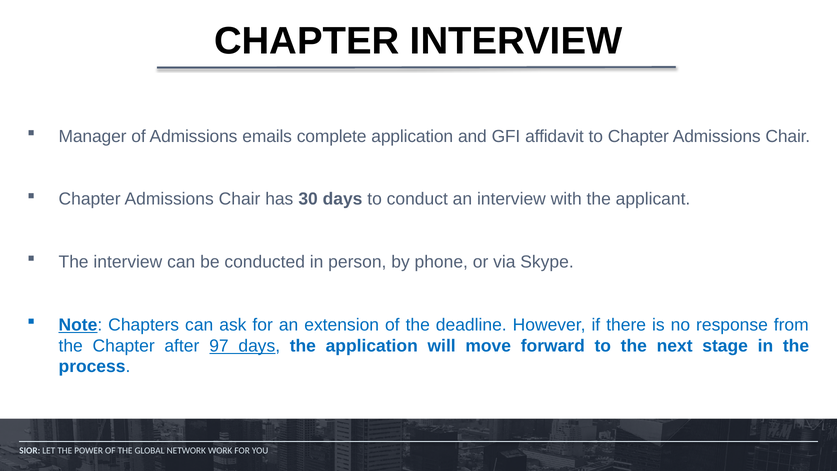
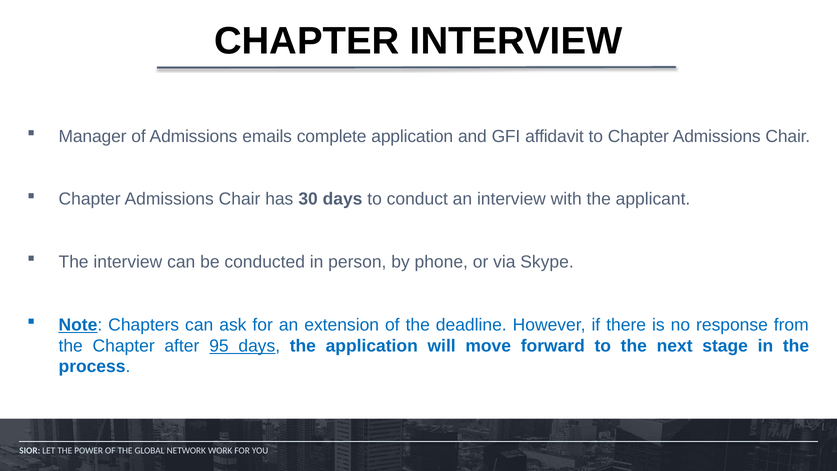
97: 97 -> 95
